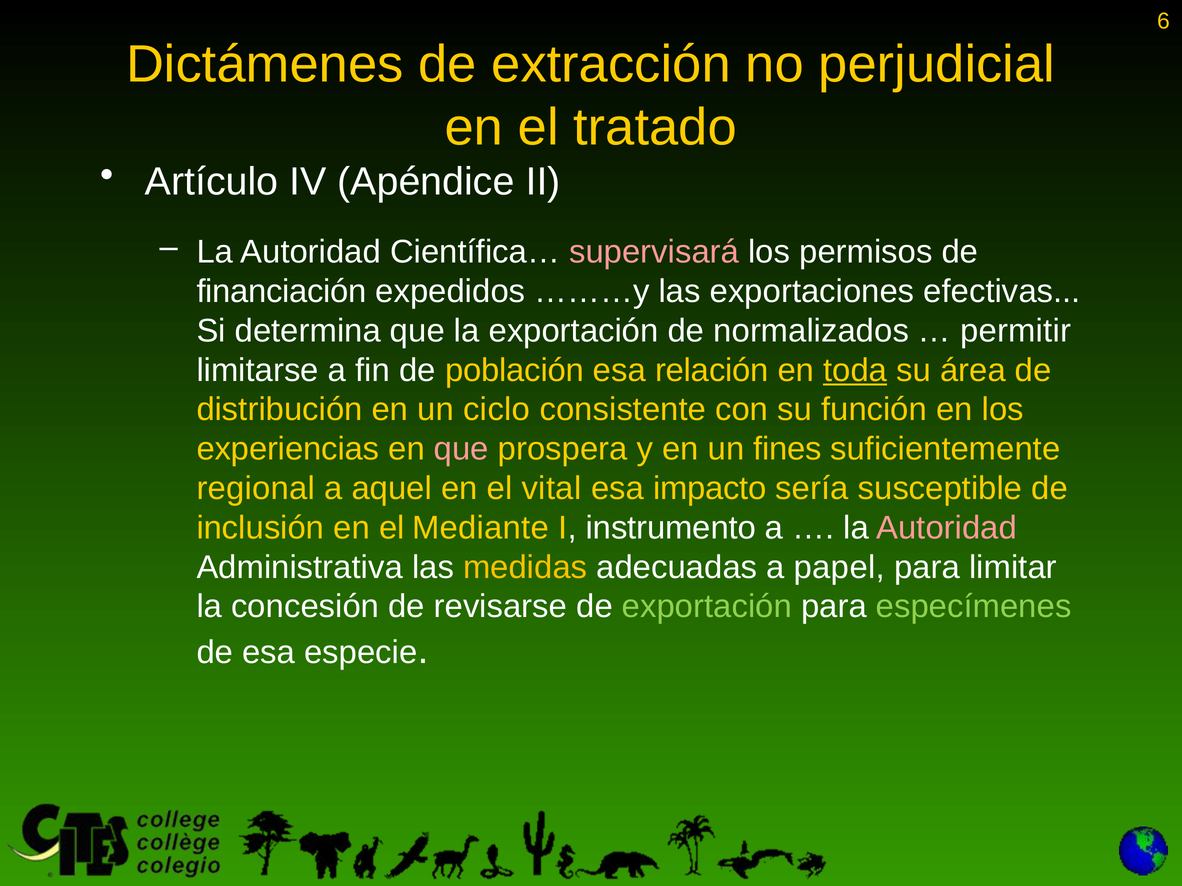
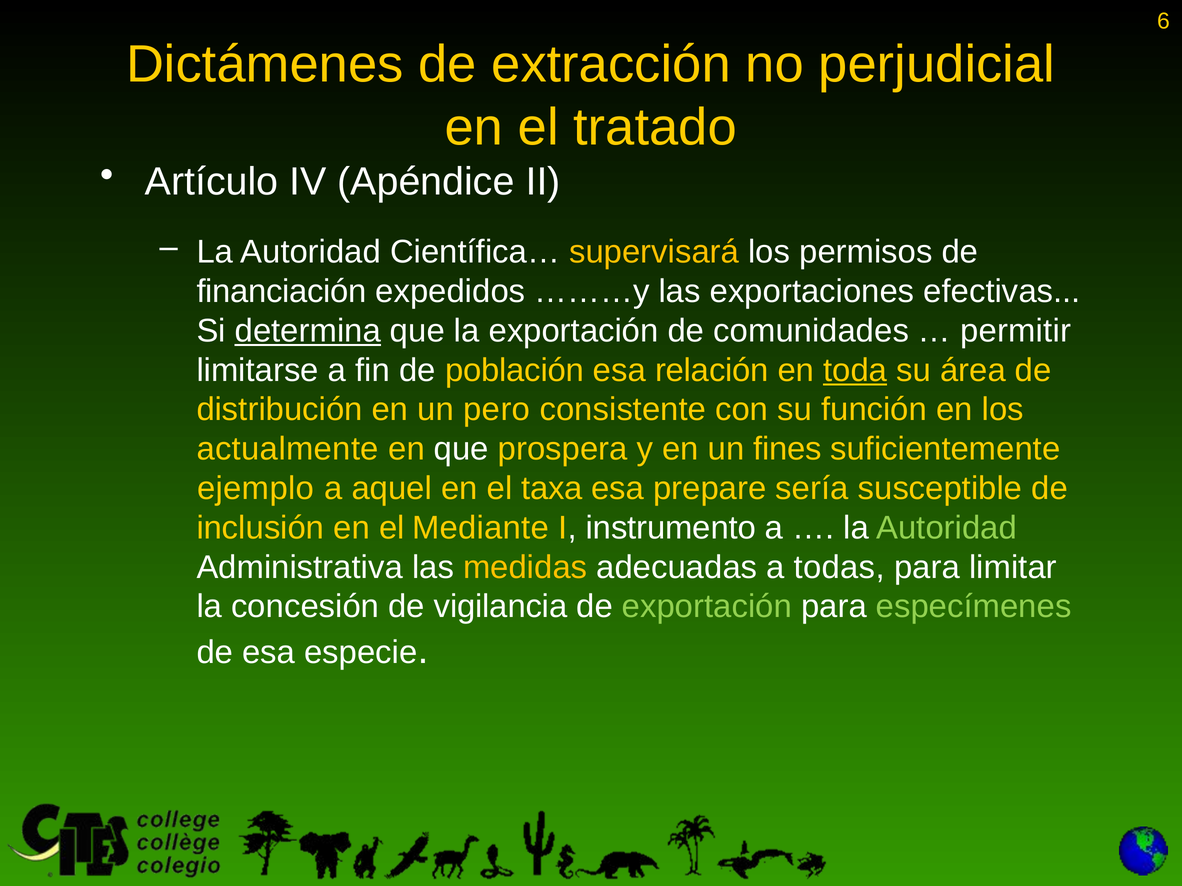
supervisará colour: pink -> yellow
determina underline: none -> present
normalizados: normalizados -> comunidades
ciclo: ciclo -> pero
experiencias: experiencias -> actualmente
que at (461, 449) colour: pink -> white
regional: regional -> ejemplo
vital: vital -> taxa
impacto: impacto -> prepare
Autoridad at (947, 528) colour: pink -> light green
papel: papel -> todas
revisarse: revisarse -> vigilancia
